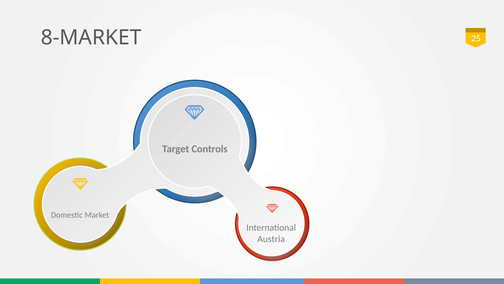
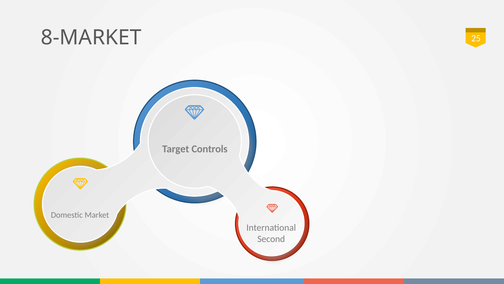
Austria: Austria -> Second
